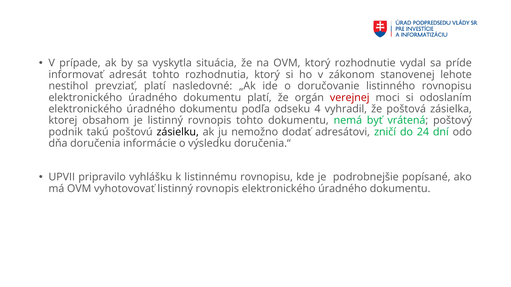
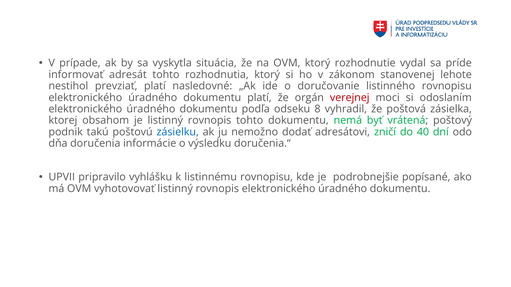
4: 4 -> 8
zásielku colour: black -> blue
24: 24 -> 40
